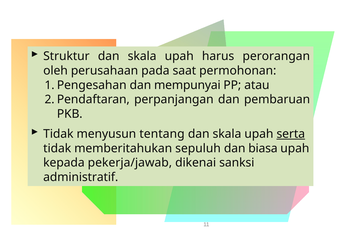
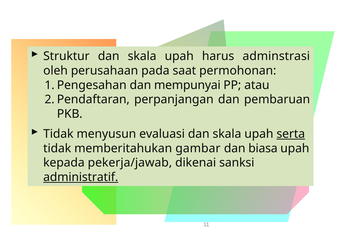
perorangan: perorangan -> adminstrasi
tentang: tentang -> evaluasi
sepuluh: sepuluh -> gambar
administratif underline: none -> present
